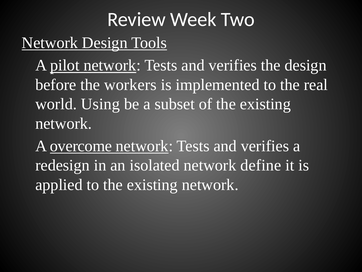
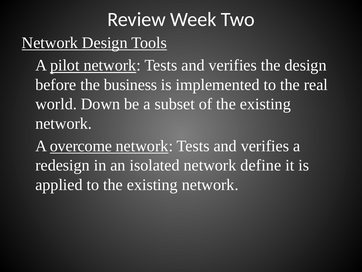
workers: workers -> business
Using: Using -> Down
